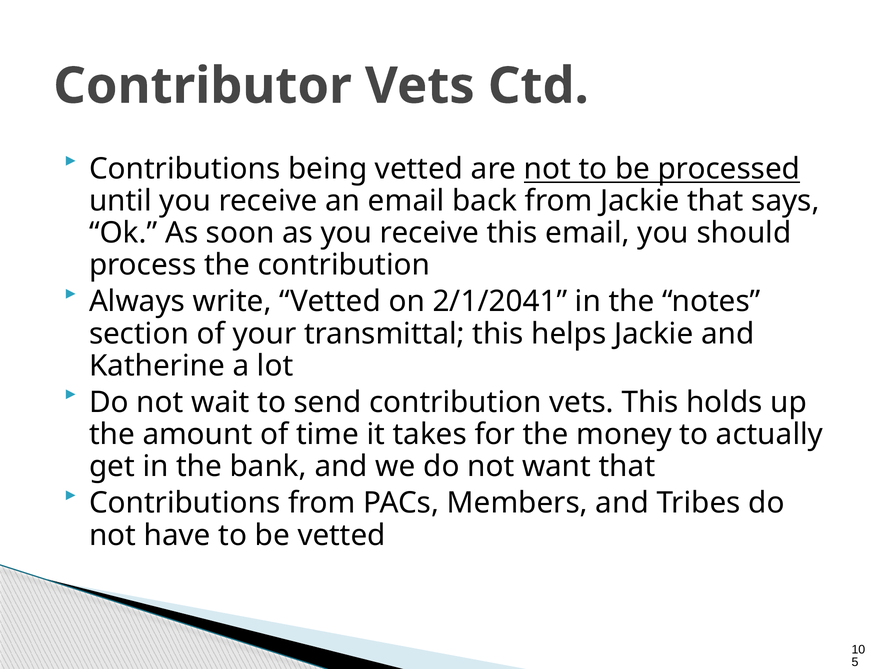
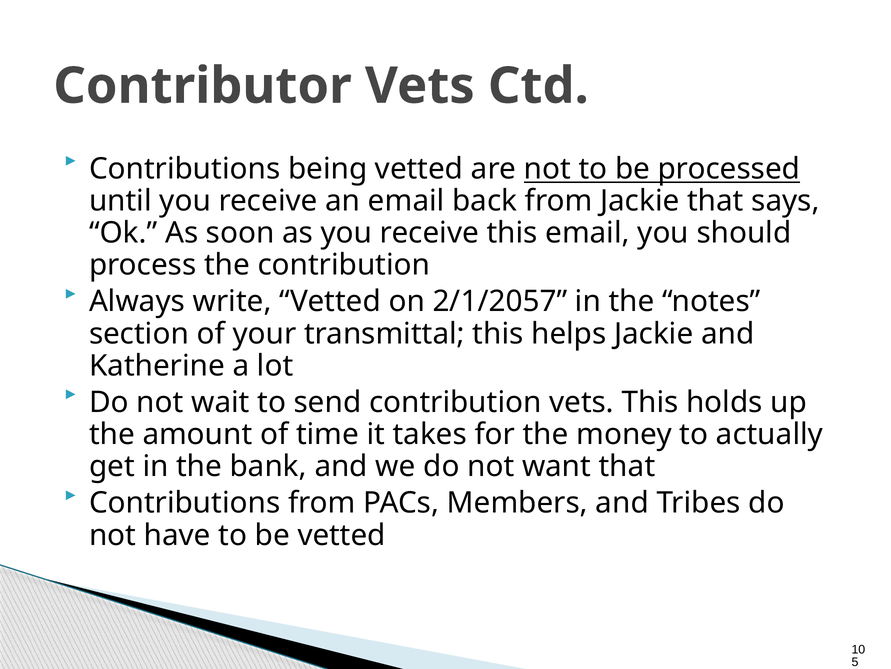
2/1/2041: 2/1/2041 -> 2/1/2057
